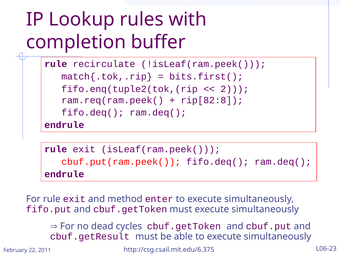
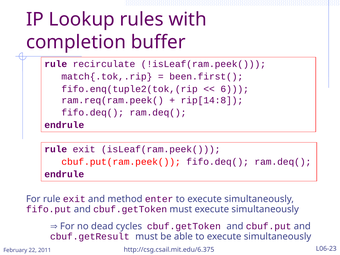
bits.first(: bits.first( -> been.first(
2: 2 -> 6
rip[82:8: rip[82:8 -> rip[14:8
